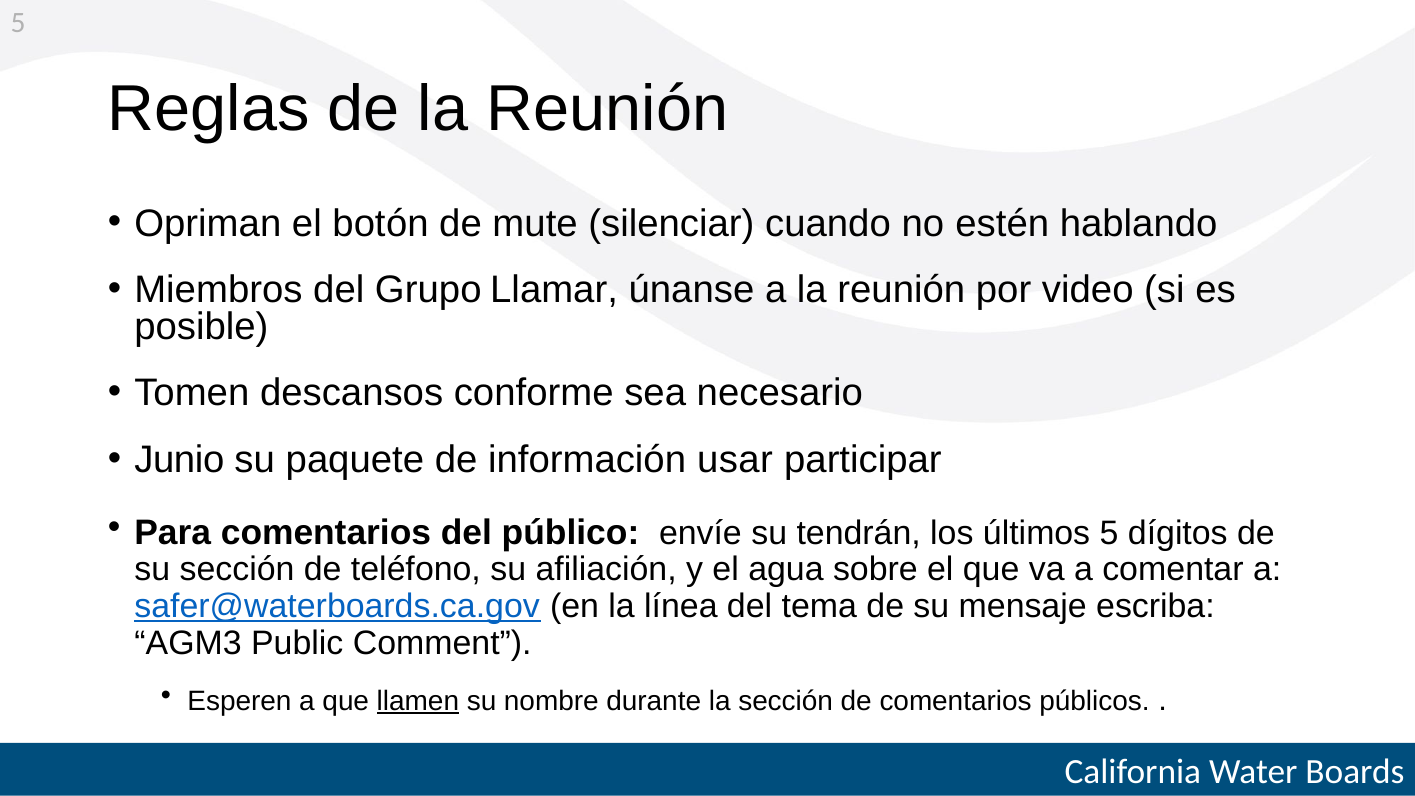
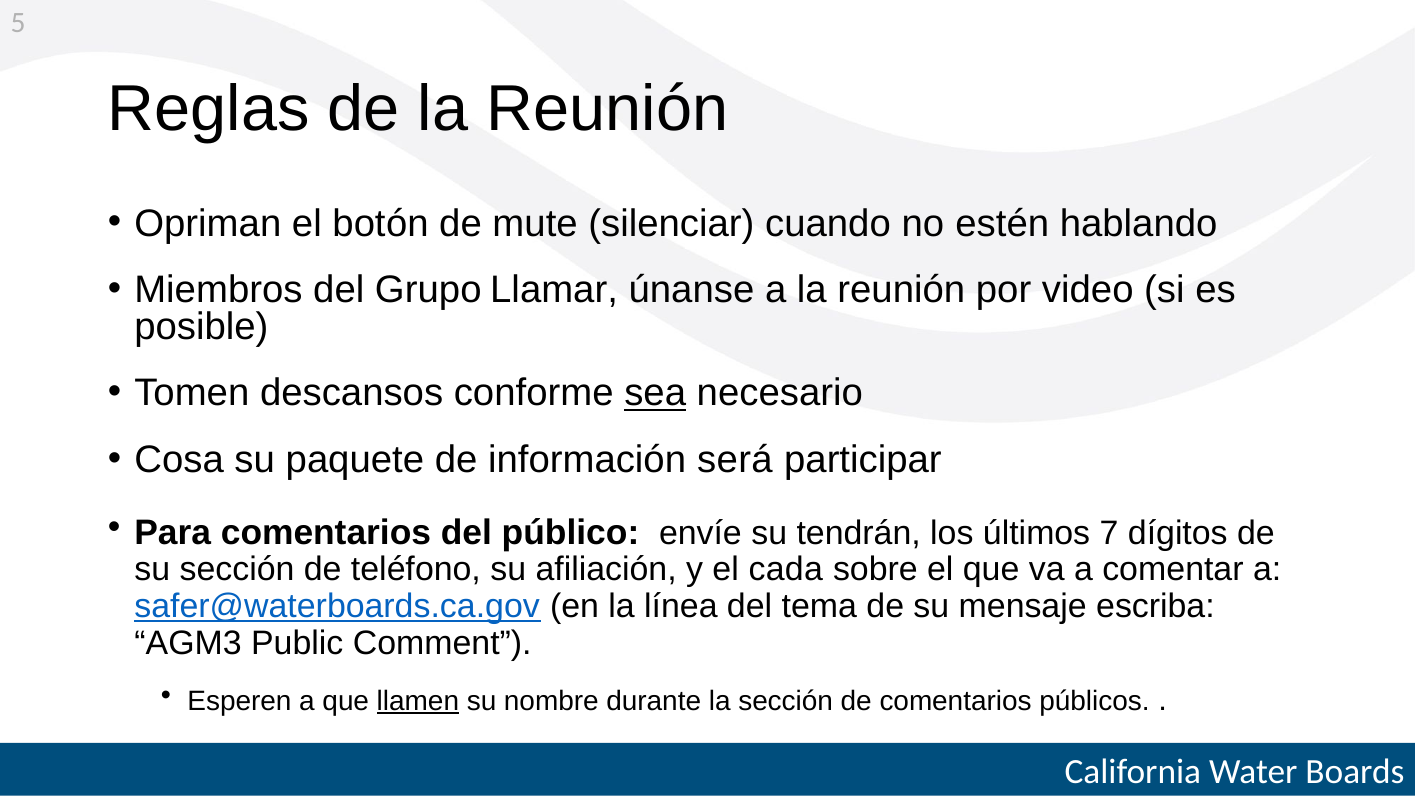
sea underline: none -> present
Junio: Junio -> Cosa
usar: usar -> será
últimos 5: 5 -> 7
agua: agua -> cada
